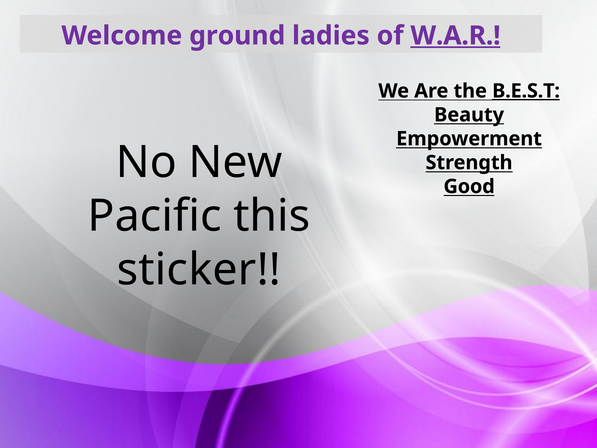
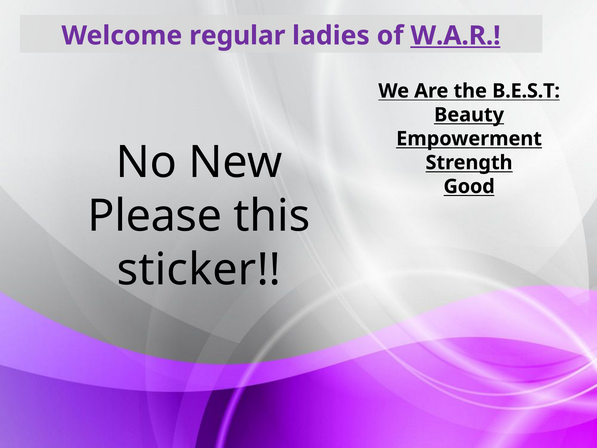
ground: ground -> regular
B.E.S.T underline: present -> none
Pacific: Pacific -> Please
